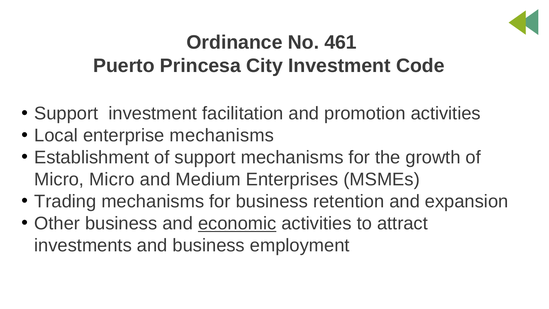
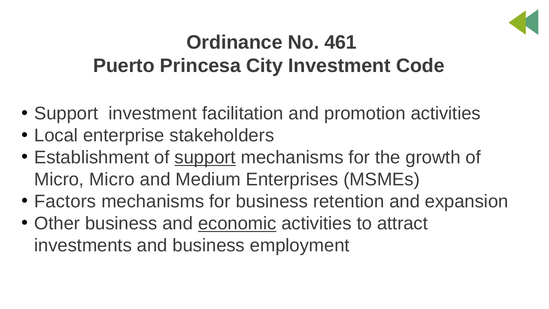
enterprise mechanisms: mechanisms -> stakeholders
support at (205, 157) underline: none -> present
Trading: Trading -> Factors
